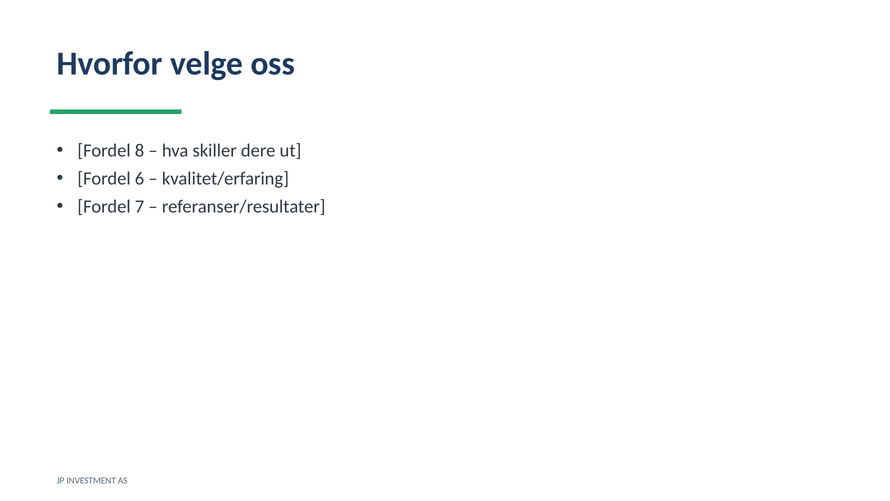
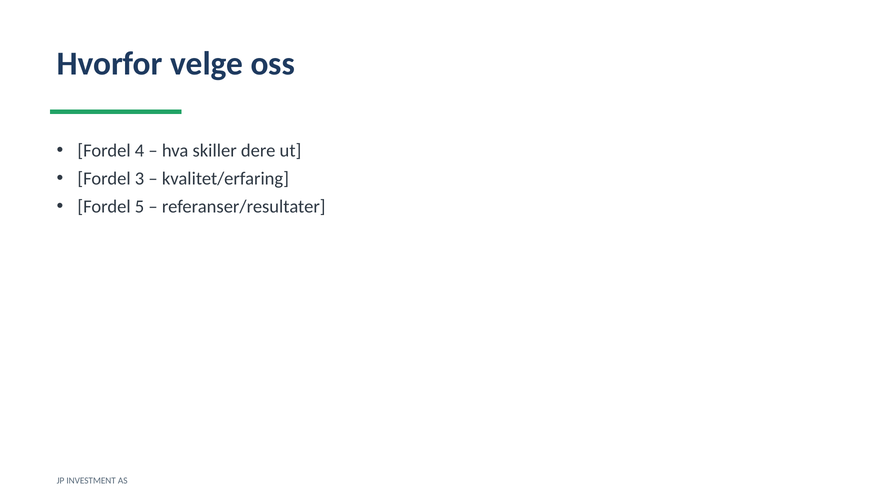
8: 8 -> 4
6: 6 -> 3
7: 7 -> 5
